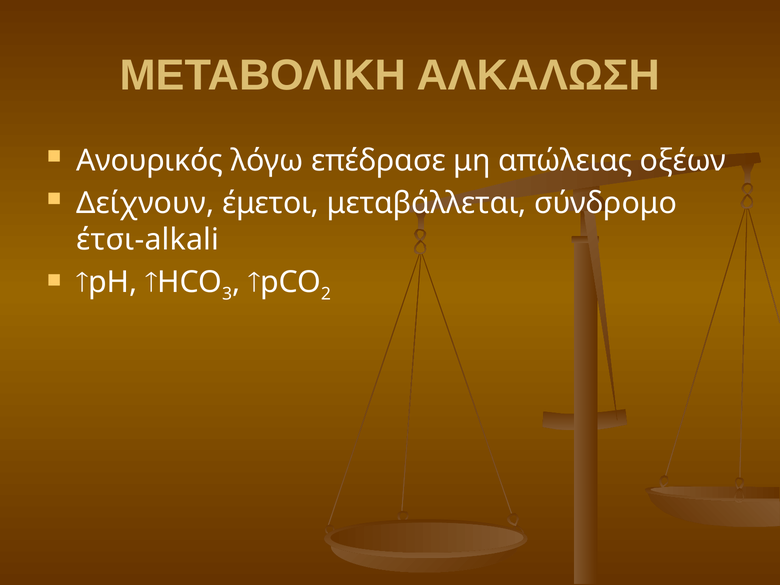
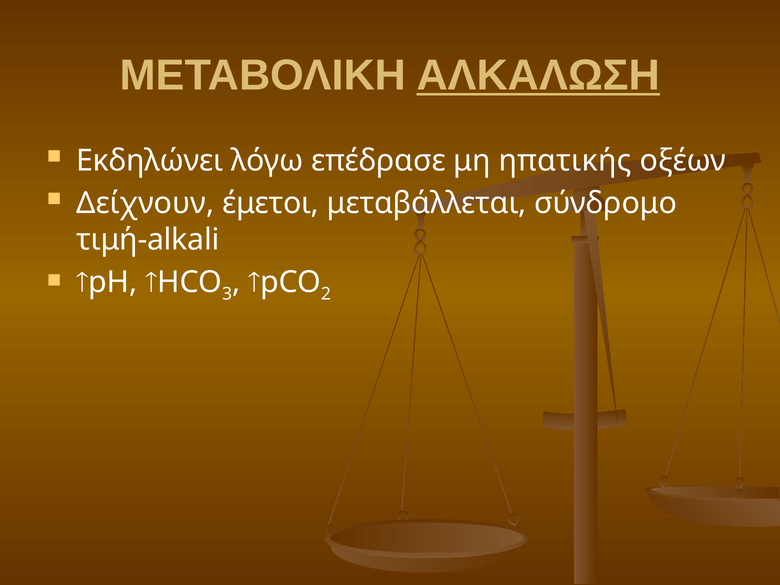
ΑΛΚΑΛΩΣΗ underline: none -> present
Ανουρικός: Ανουρικός -> Εκδηλώνει
απώλειας: απώλειας -> ηπατικής
έτσι-alkali: έτσι-alkali -> τιμή-alkali
